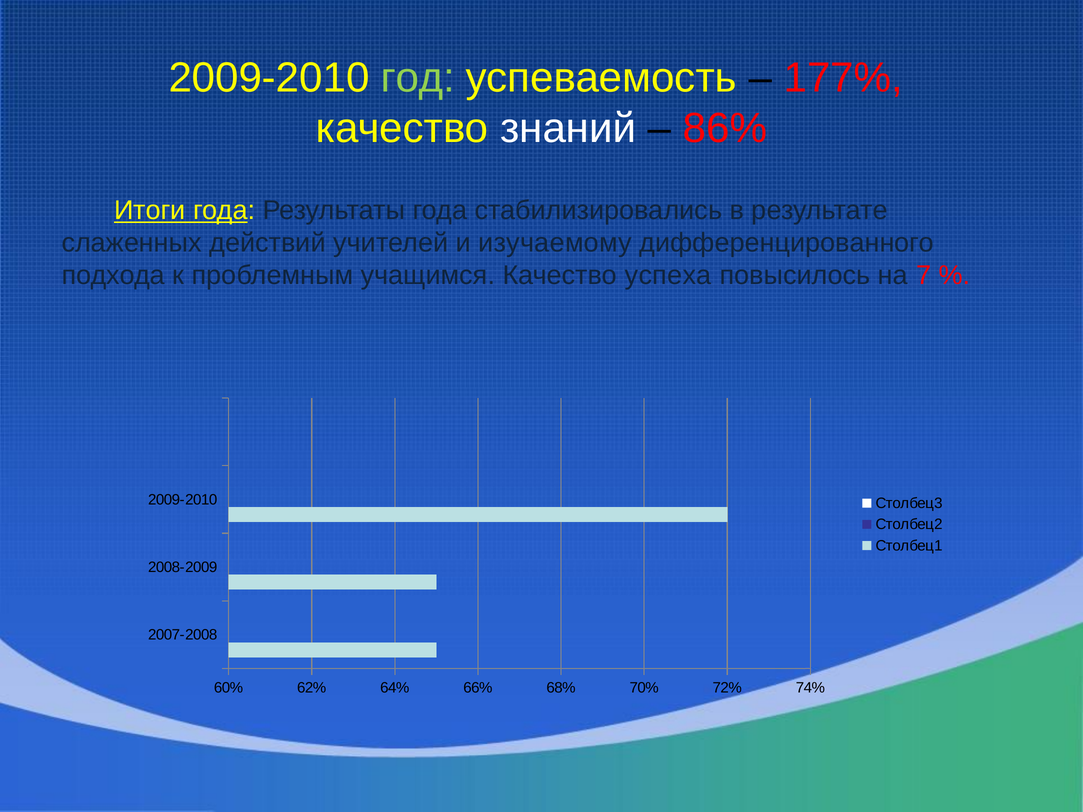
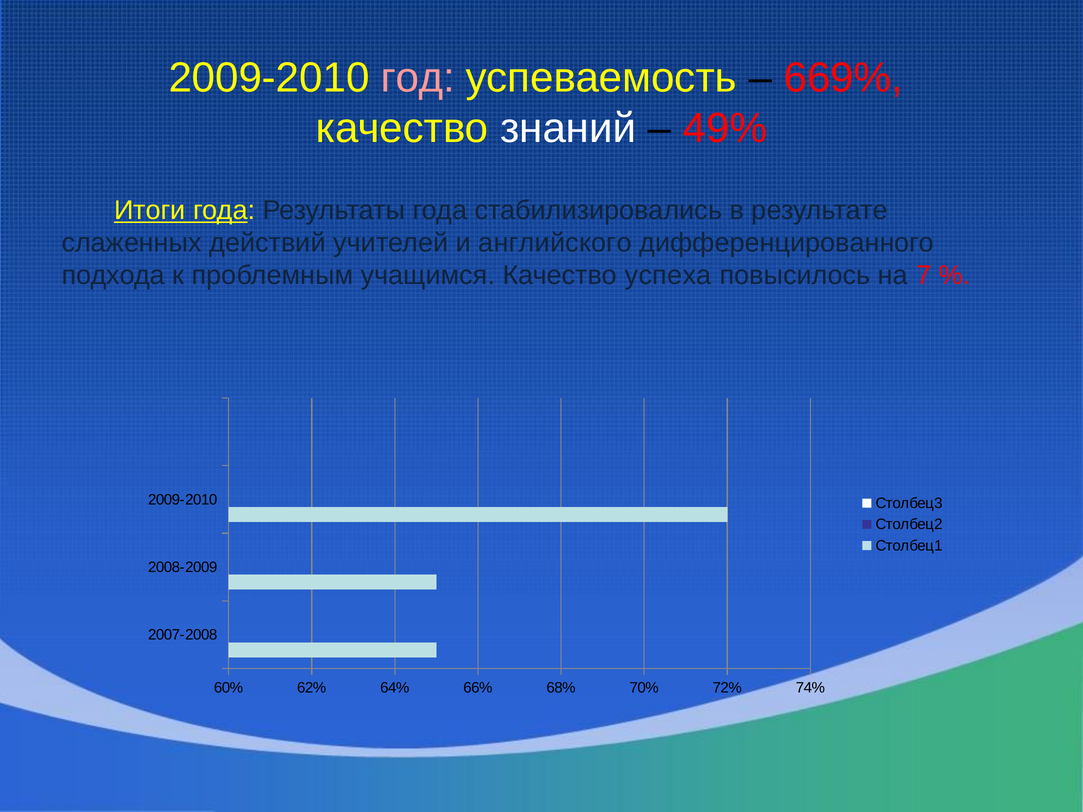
год colour: light green -> pink
177%: 177% -> 669%
86%: 86% -> 49%
изучаемому: изучаемому -> английского
